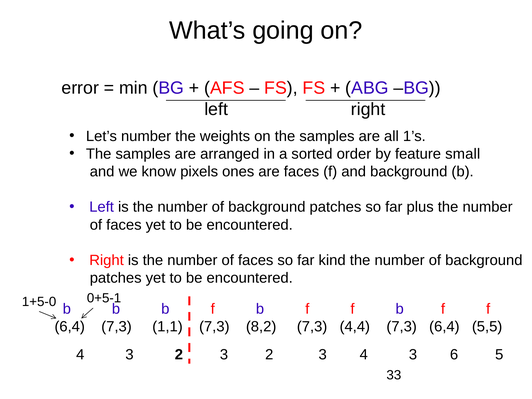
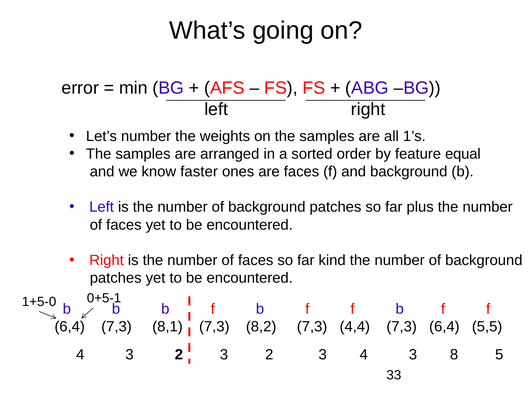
small: small -> equal
pixels: pixels -> faster
1,1: 1,1 -> 8,1
6: 6 -> 8
